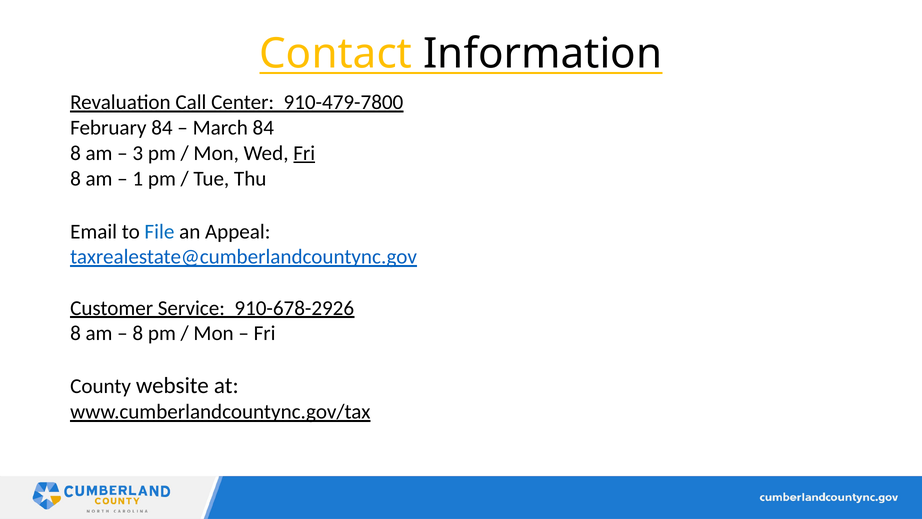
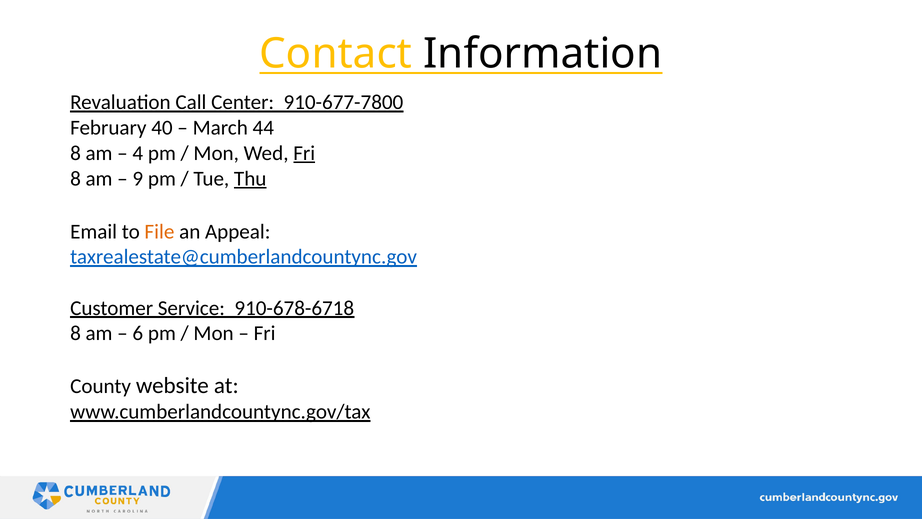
910-479-7800: 910-479-7800 -> 910-677-7800
February 84: 84 -> 40
March 84: 84 -> 44
3: 3 -> 4
1: 1 -> 9
Thu underline: none -> present
File colour: blue -> orange
910-678-2926: 910-678-2926 -> 910-678-6718
8 at (138, 333): 8 -> 6
